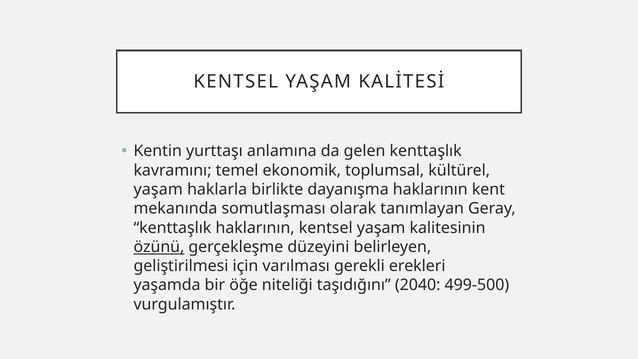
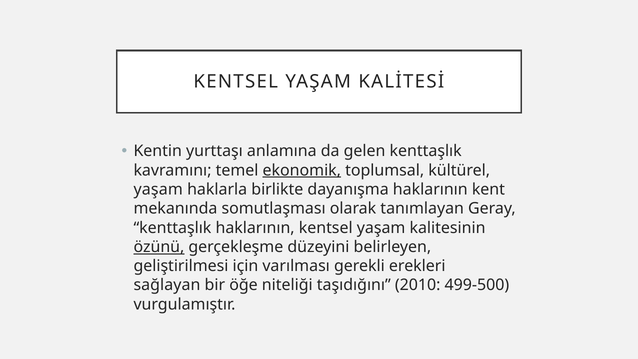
ekonomik underline: none -> present
yaşamda: yaşamda -> sağlayan
2040: 2040 -> 2010
